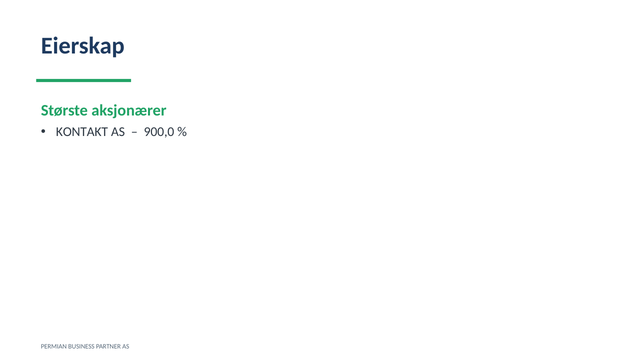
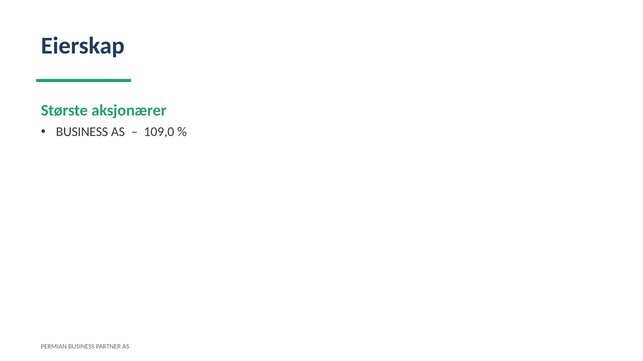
KONTAKT at (82, 132): KONTAKT -> BUSINESS
900,0: 900,0 -> 109,0
